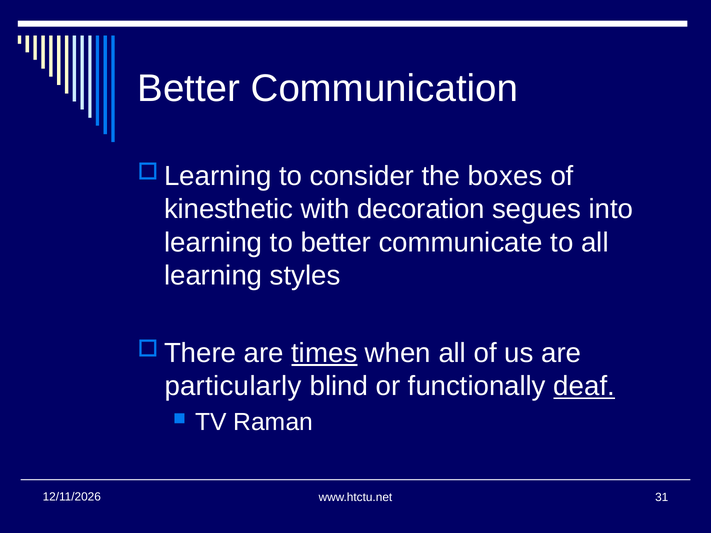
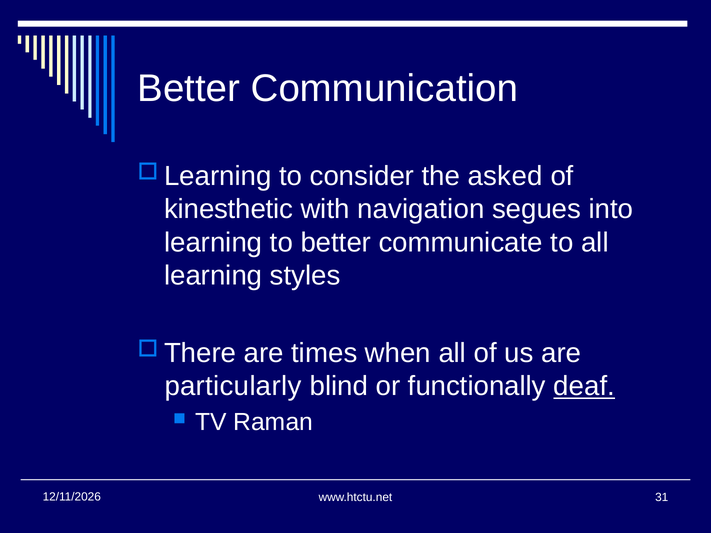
boxes: boxes -> asked
decoration: decoration -> navigation
times underline: present -> none
